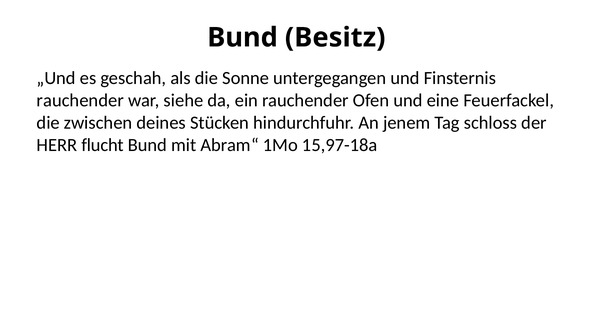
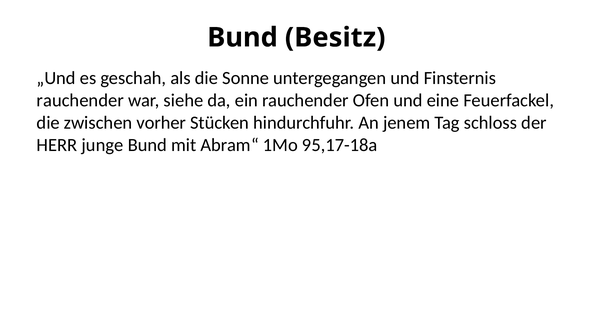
deines: deines -> vorher
flucht: flucht -> junge
15,97-18a: 15,97-18a -> 95,17-18a
